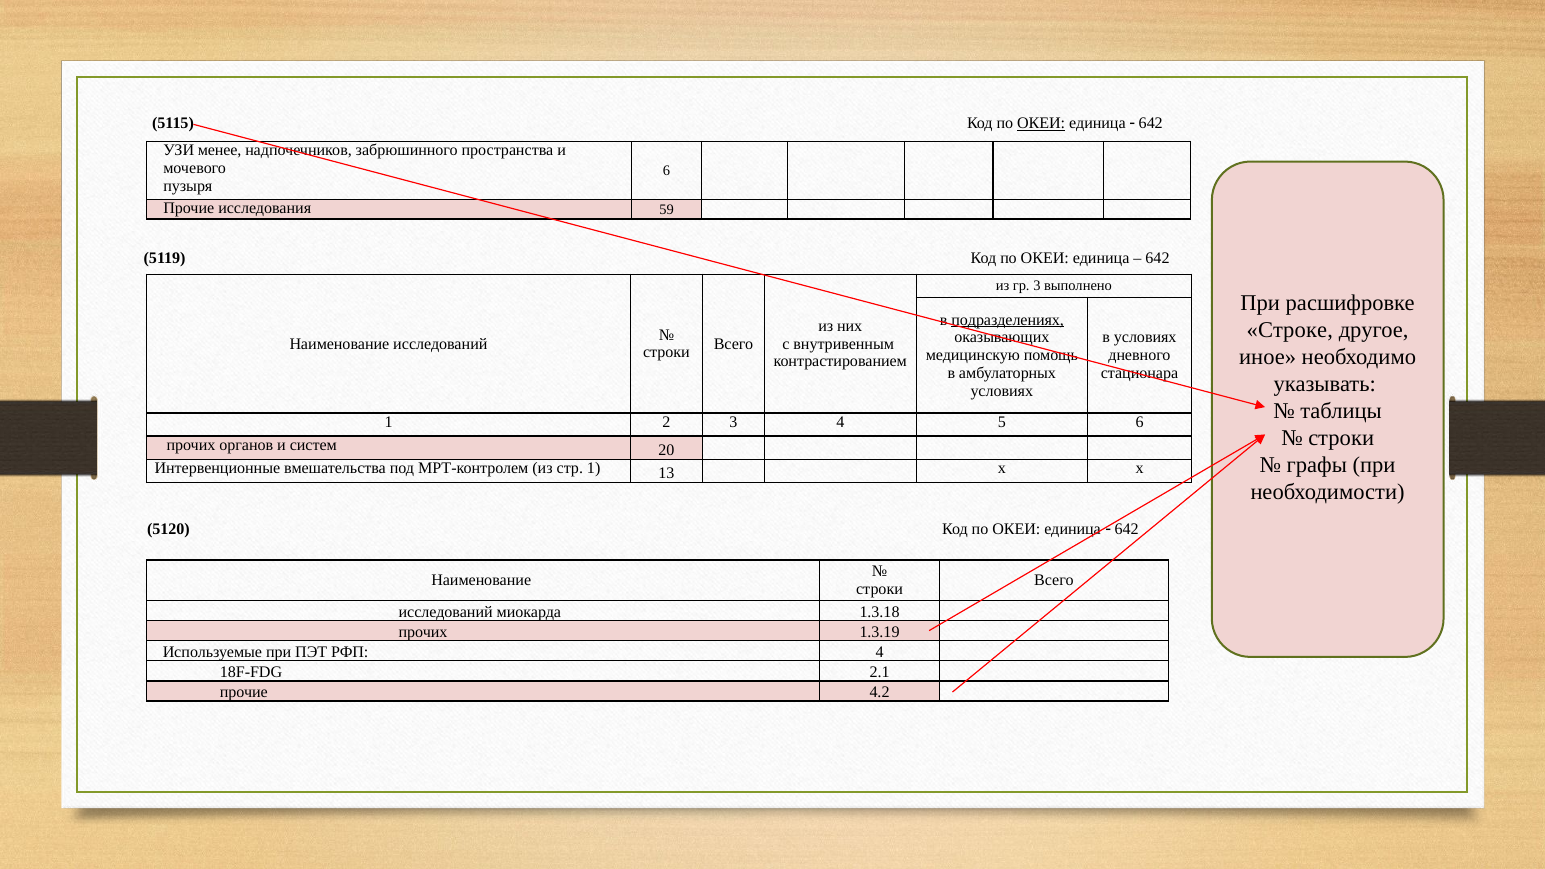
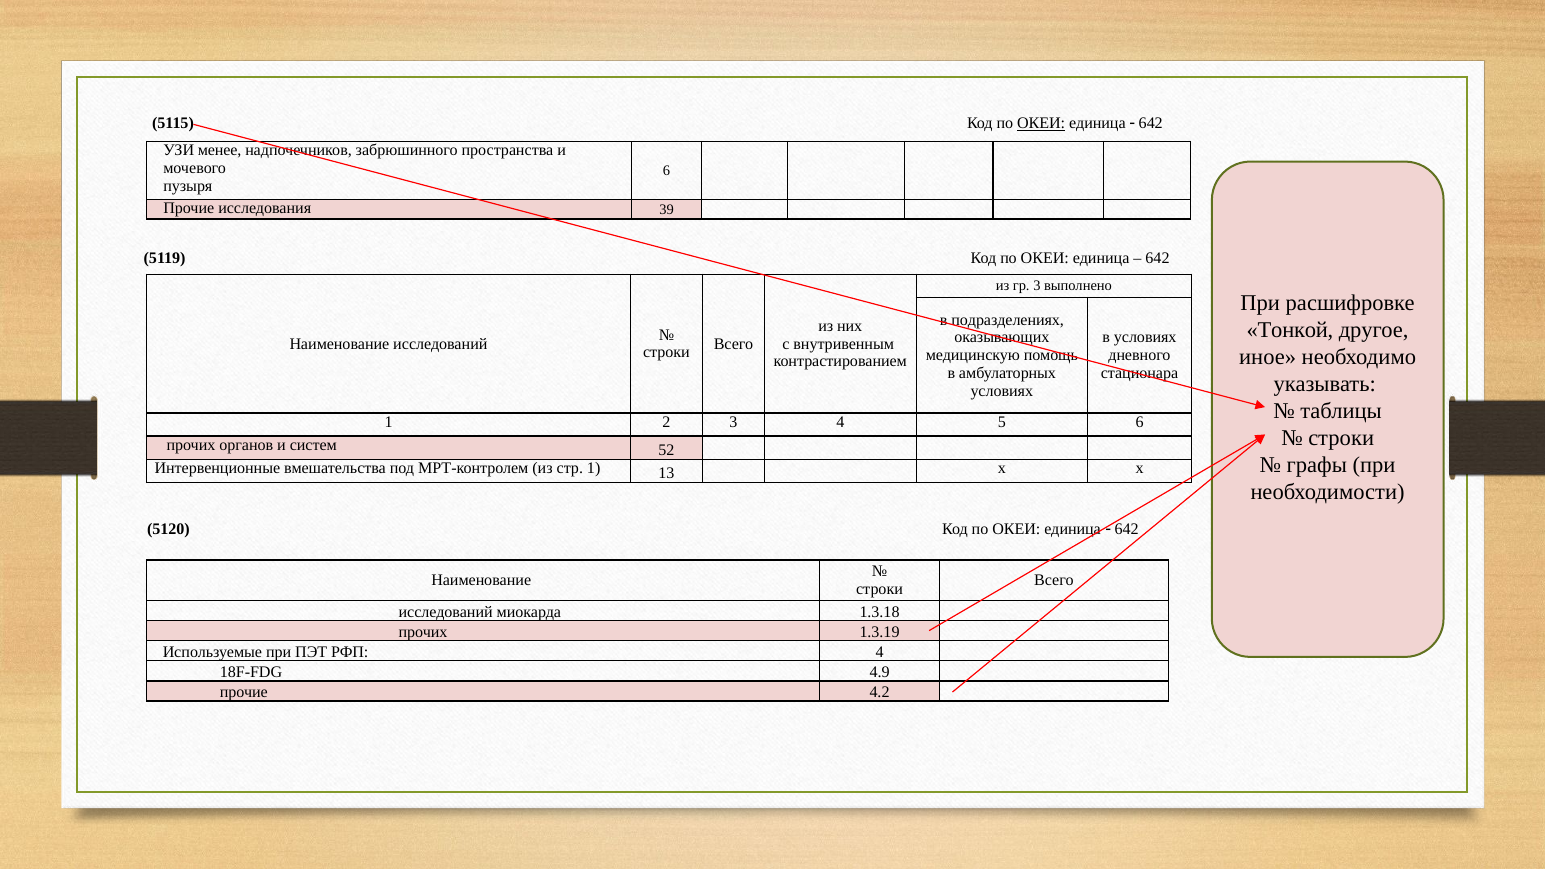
59: 59 -> 39
подразделениях underline: present -> none
Строке: Строке -> Тонкой
20: 20 -> 52
2.1: 2.1 -> 4.9
